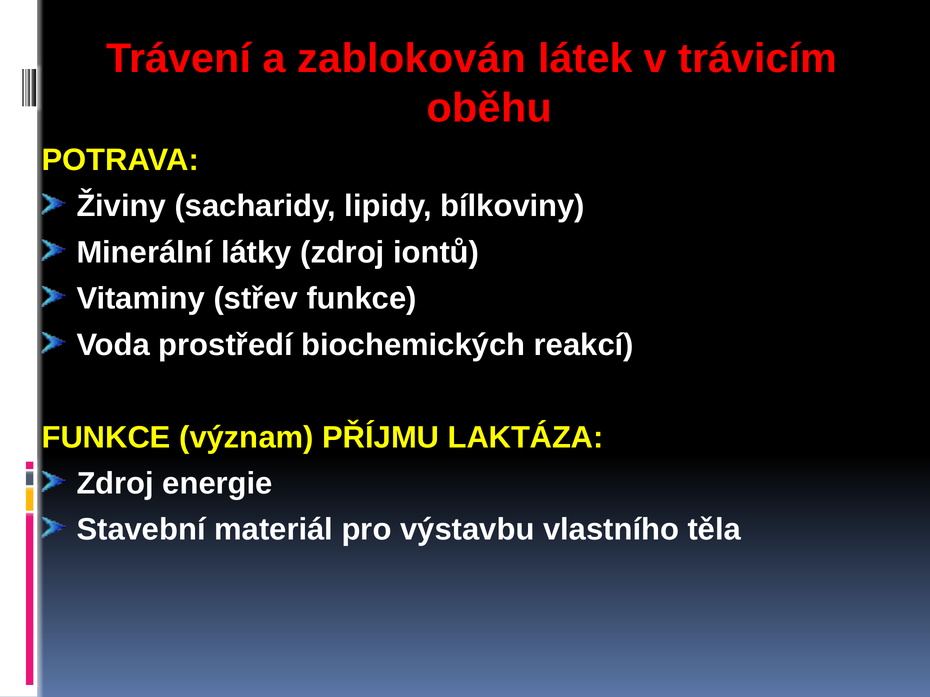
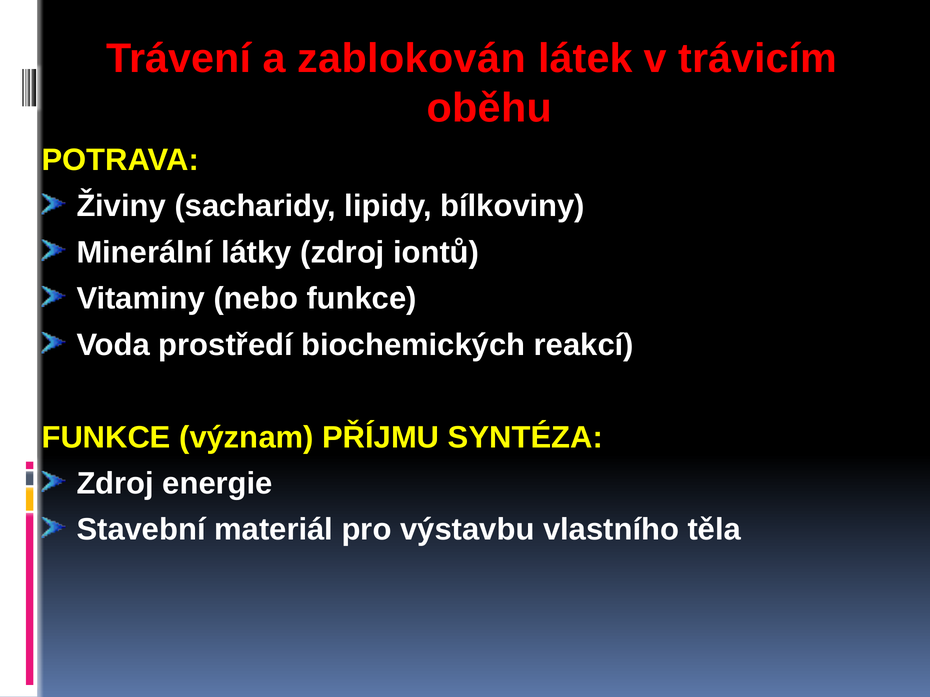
střev: střev -> nebo
LAKTÁZA: LAKTÁZA -> SYNTÉZA
